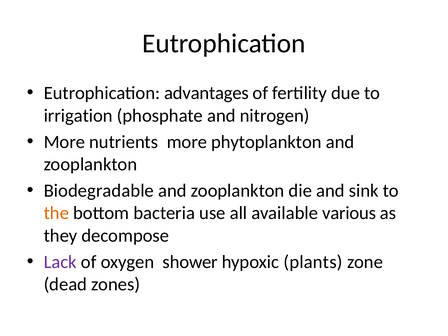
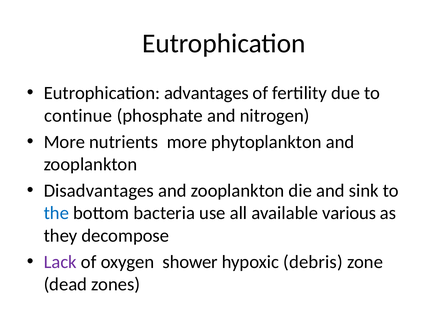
irrigation: irrigation -> continue
Biodegradable: Biodegradable -> Disadvantages
the colour: orange -> blue
plants: plants -> debris
